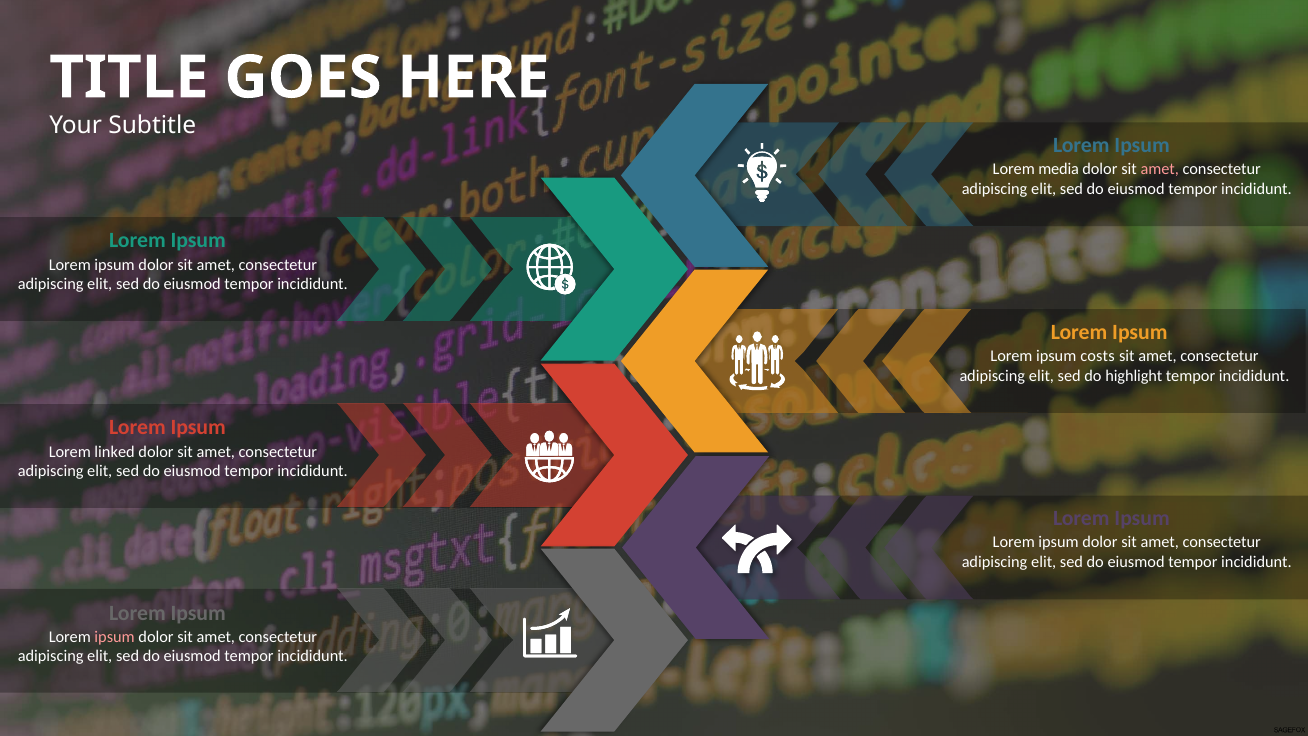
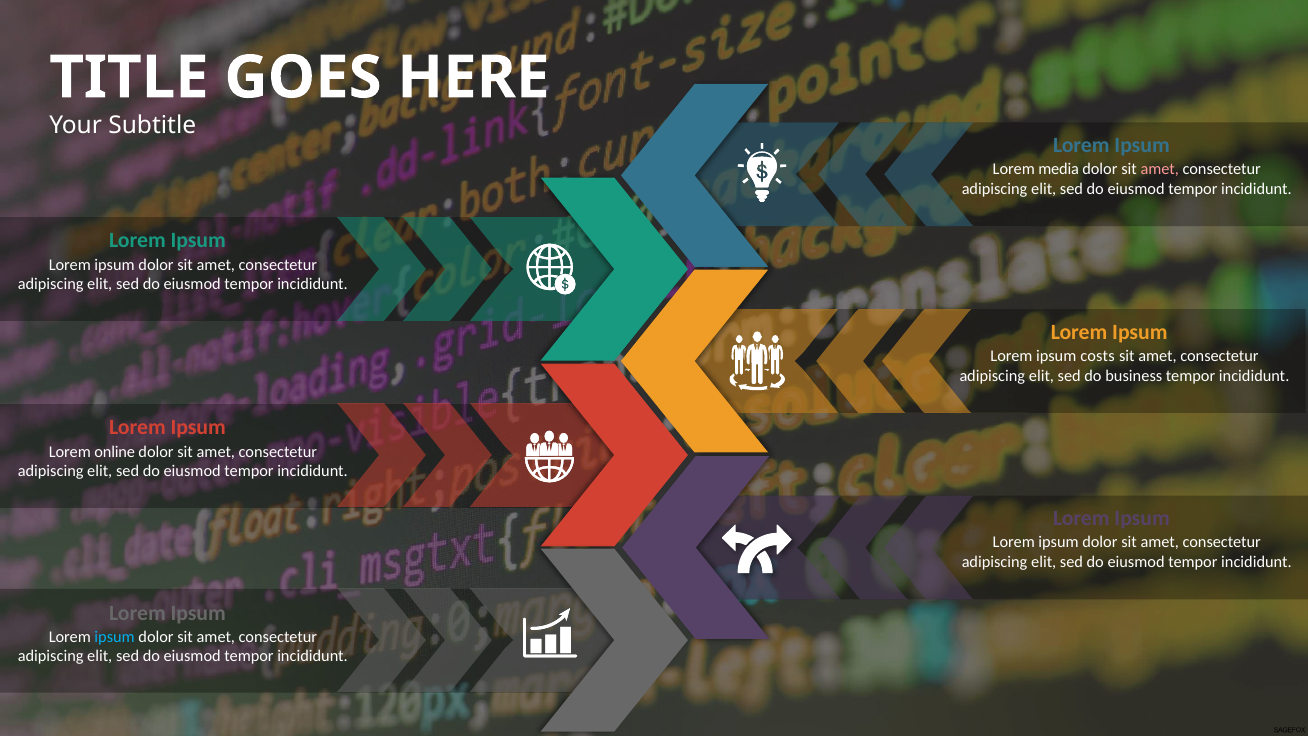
highlight: highlight -> business
linked: linked -> online
ipsum at (115, 637) colour: pink -> light blue
